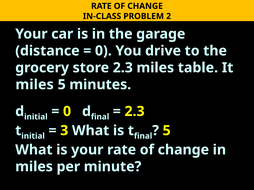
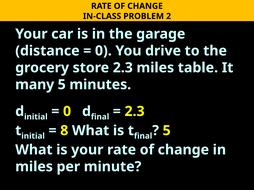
miles at (35, 85): miles -> many
3: 3 -> 8
